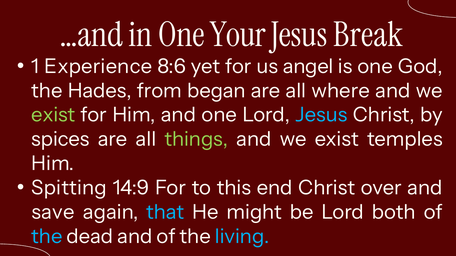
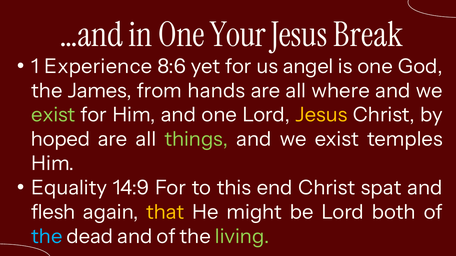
Hades: Hades -> James
began: began -> hands
Jesus at (321, 115) colour: light blue -> yellow
spices: spices -> hoped
Spitting: Spitting -> Equality
over: over -> spat
save: save -> flesh
that colour: light blue -> yellow
living colour: light blue -> light green
